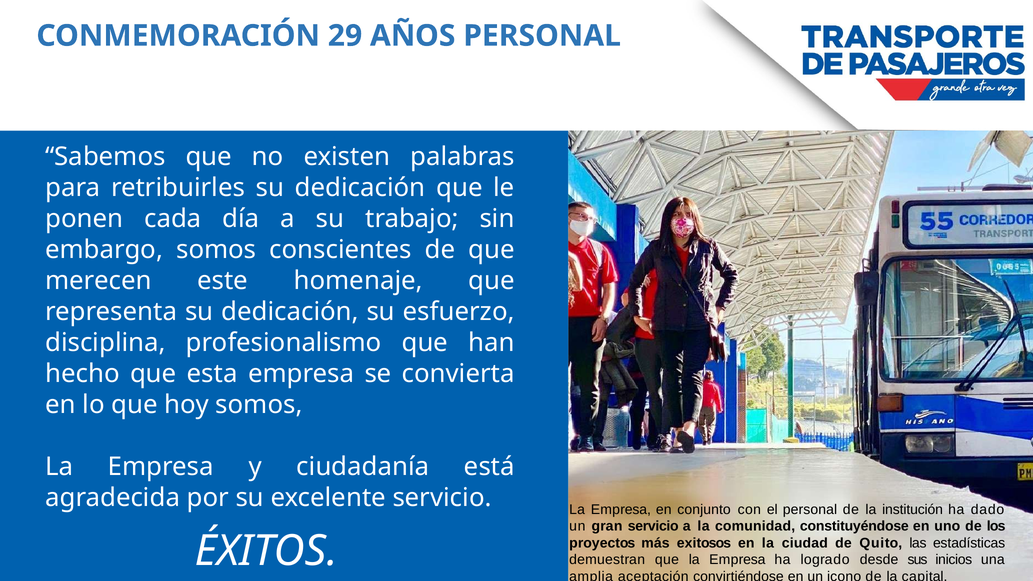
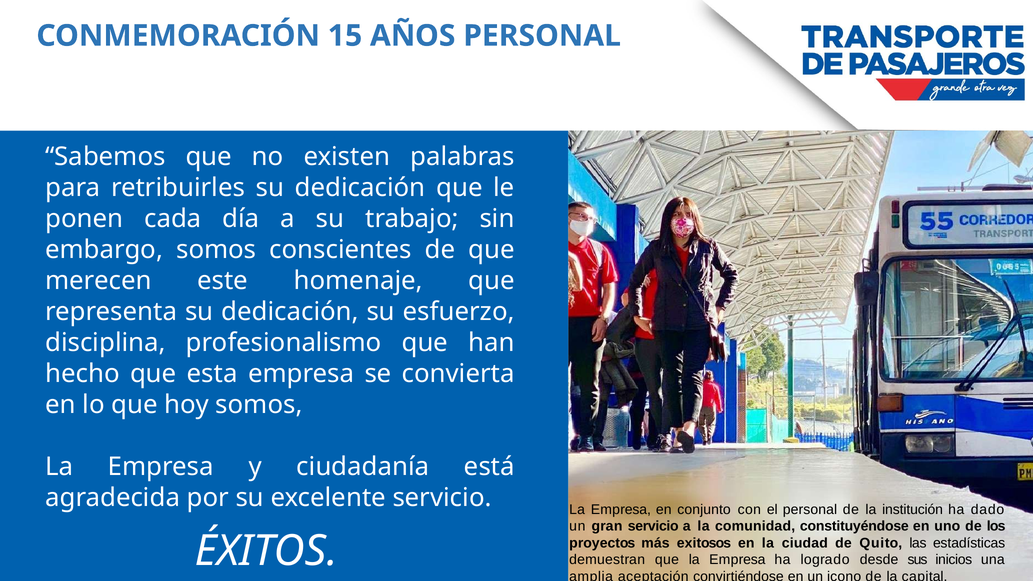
29: 29 -> 15
